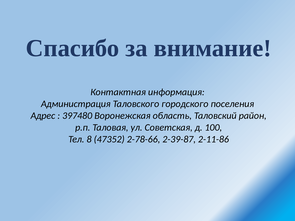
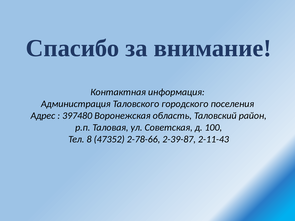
2-11-86: 2-11-86 -> 2-11-43
